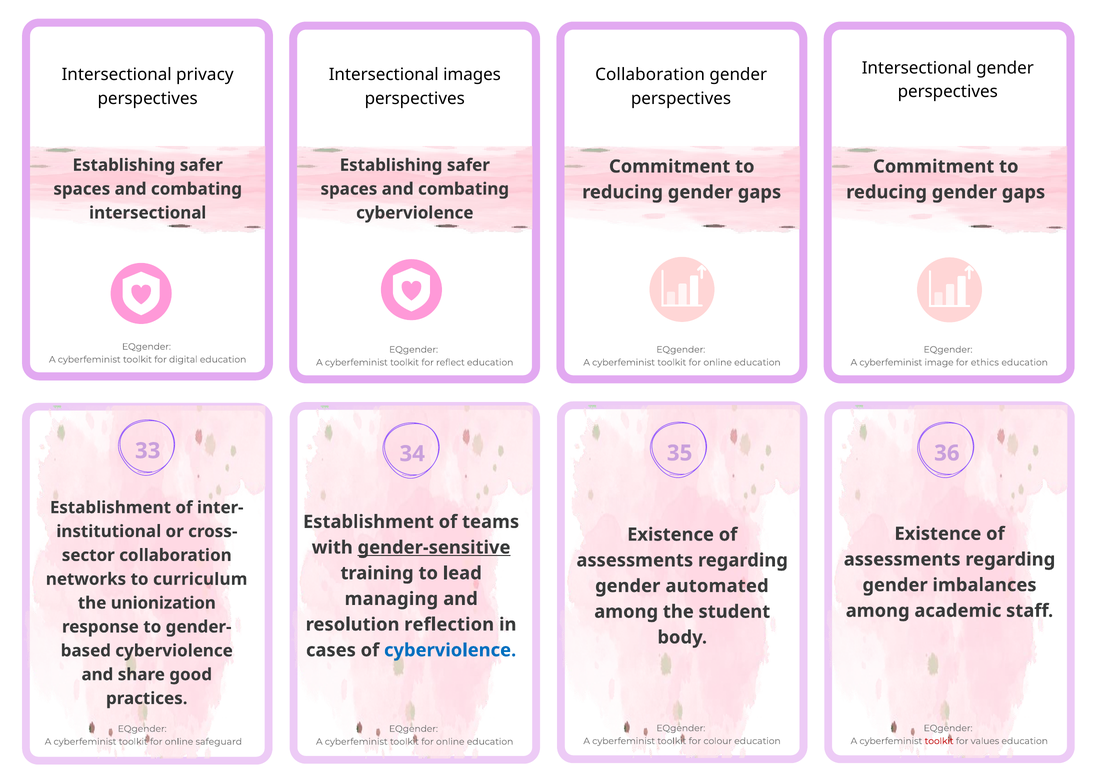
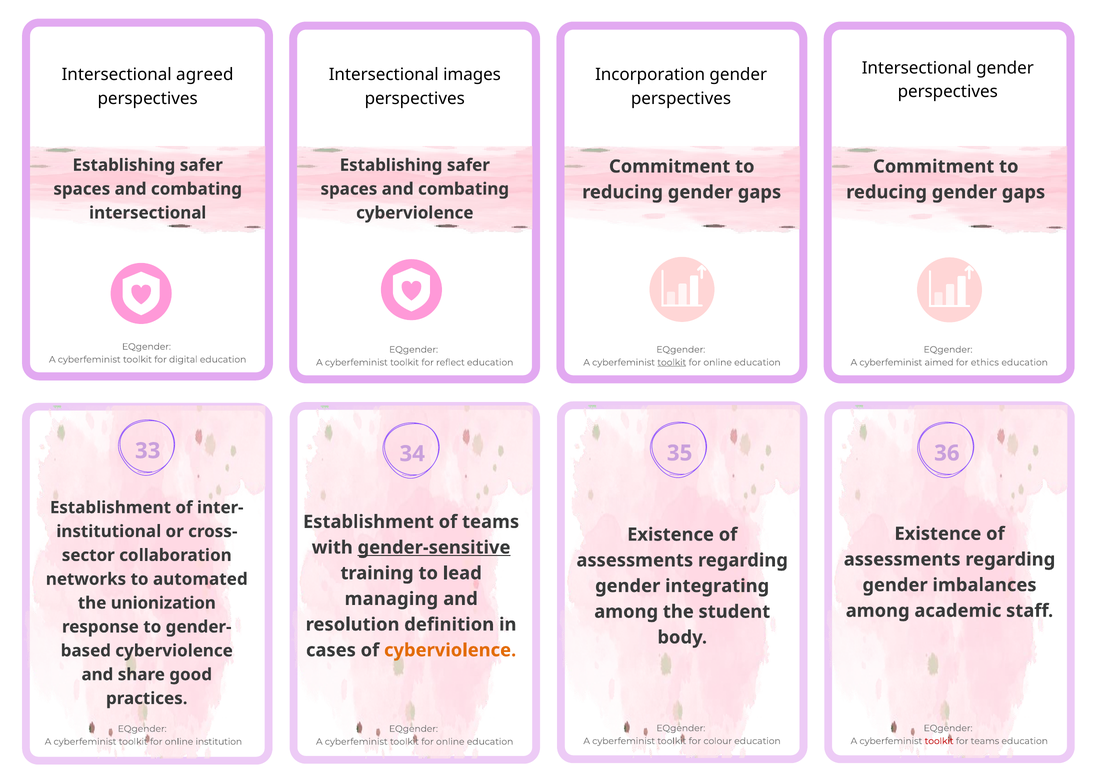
privacy: privacy -> agreed
Collaboration at (650, 75): Collaboration -> Incorporation
toolkit at (672, 362) underline: none -> present
image: image -> aimed
curriculum: curriculum -> automated
automated: automated -> integrating
reflection: reflection -> definition
cyberviolence at (450, 650) colour: blue -> orange
for values: values -> teams
safeguard: safeguard -> institution
